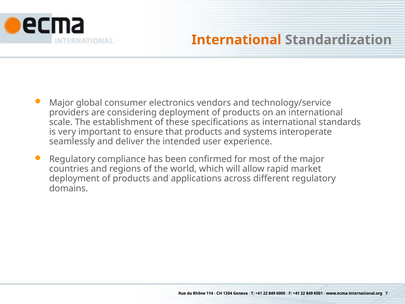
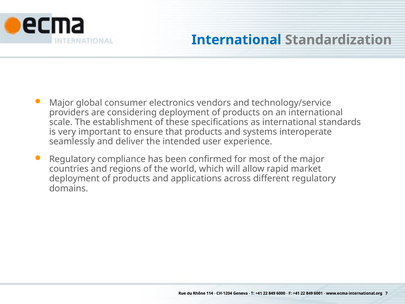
International at (236, 40) colour: orange -> blue
